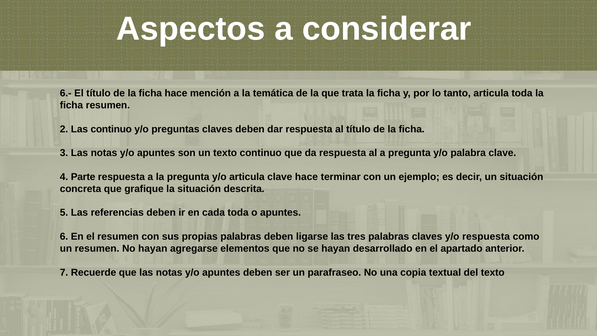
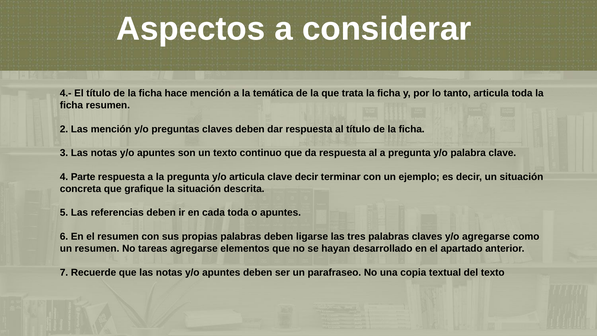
6.-: 6.- -> 4.-
Las continuo: continuo -> mención
clave hace: hace -> decir
y/o respuesta: respuesta -> agregarse
No hayan: hayan -> tareas
